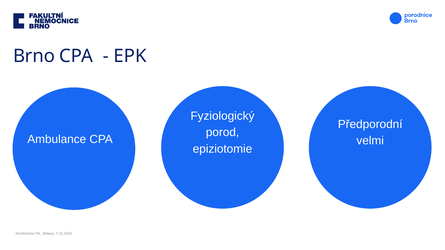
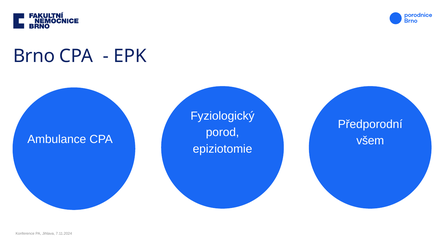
velmi: velmi -> všem
